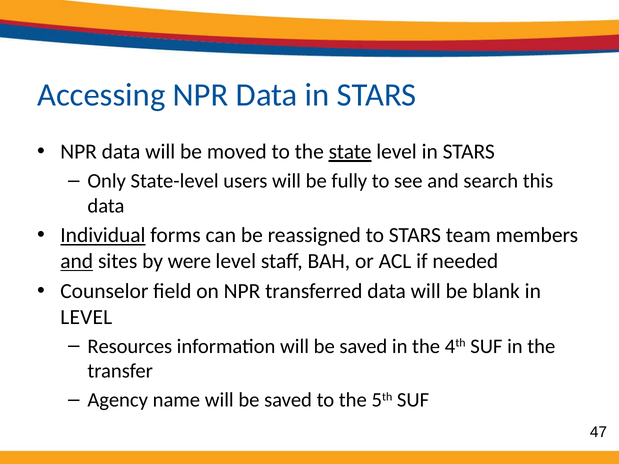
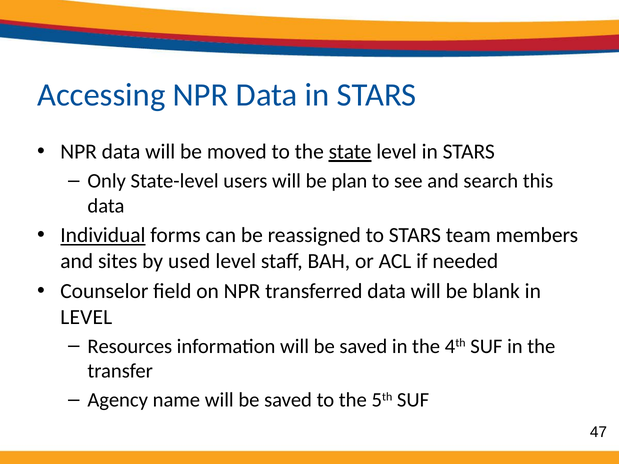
fully: fully -> plan
and at (77, 261) underline: present -> none
were: were -> used
